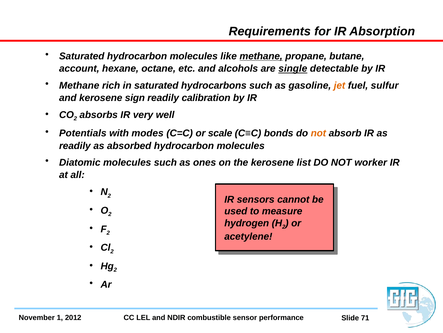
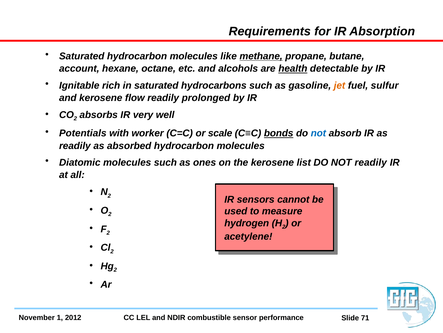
single: single -> health
Methane at (79, 85): Methane -> Ignitable
sign: sign -> flow
calibration: calibration -> prolonged
modes: modes -> worker
bonds underline: none -> present
not at (318, 133) colour: orange -> blue
NOT worker: worker -> readily
